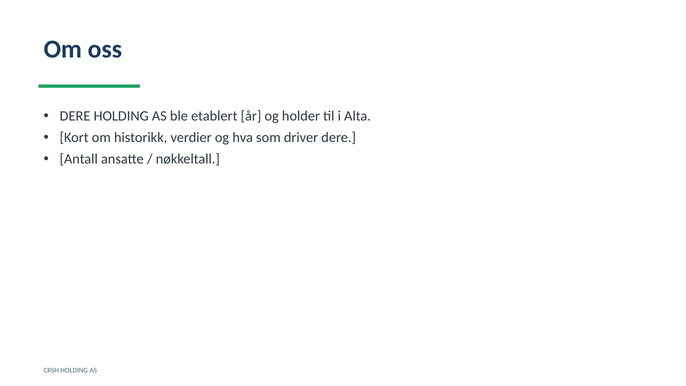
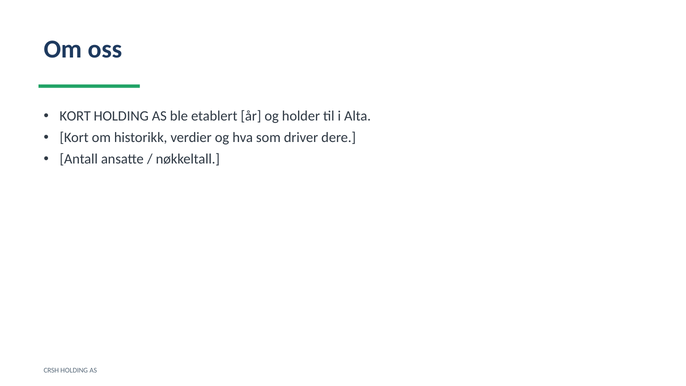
DERE at (75, 116): DERE -> KORT
